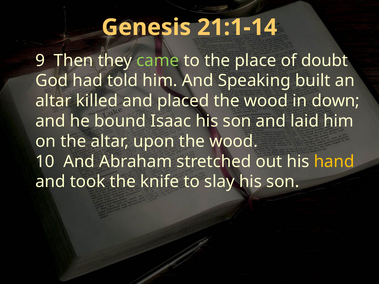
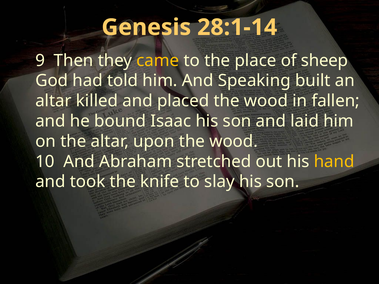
21:1-14: 21:1-14 -> 28:1-14
came colour: light green -> yellow
doubt: doubt -> sheep
down: down -> fallen
